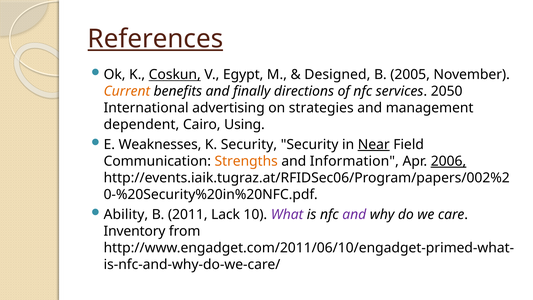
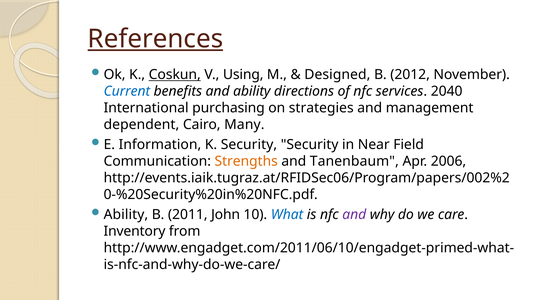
Egypt: Egypt -> Using
2005: 2005 -> 2012
Current colour: orange -> blue
and finally: finally -> ability
2050: 2050 -> 2040
advertising: advertising -> purchasing
Using: Using -> Many
Weaknesses: Weaknesses -> Information
Near underline: present -> none
Information: Information -> Tanenbaum
2006 underline: present -> none
Lack: Lack -> John
What colour: purple -> blue
